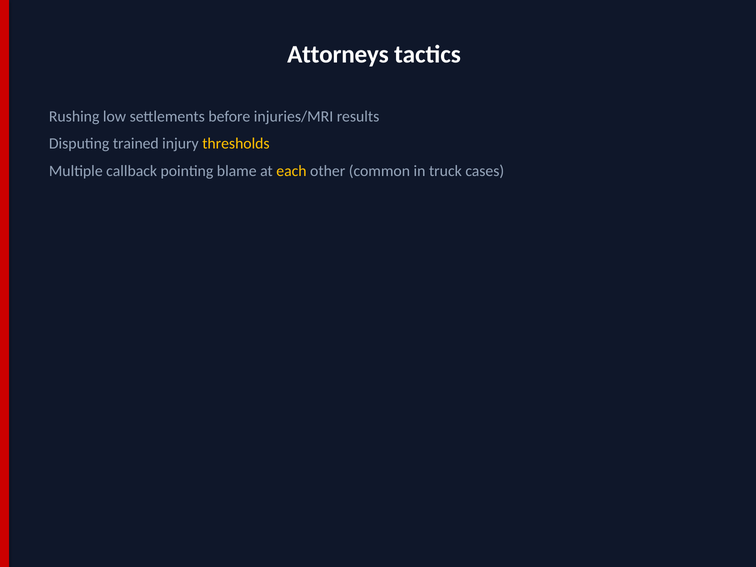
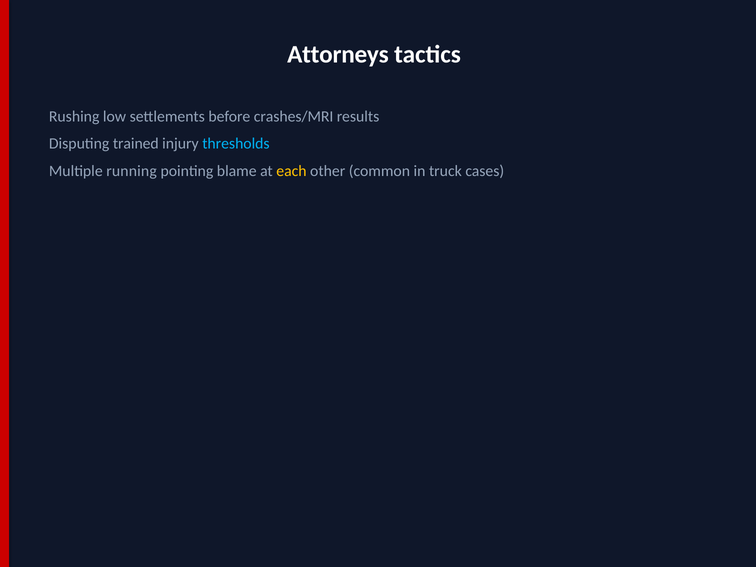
injuries/MRI: injuries/MRI -> crashes/MRI
thresholds colour: yellow -> light blue
callback: callback -> running
